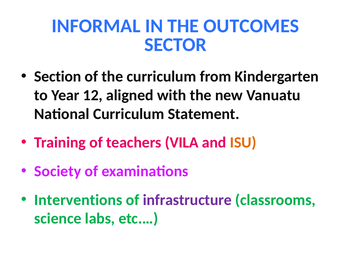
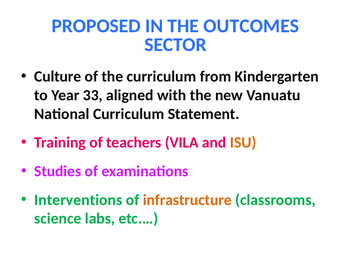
INFORMAL: INFORMAL -> PROPOSED
Section: Section -> Culture
12: 12 -> 33
Society: Society -> Studies
infrastructure colour: purple -> orange
